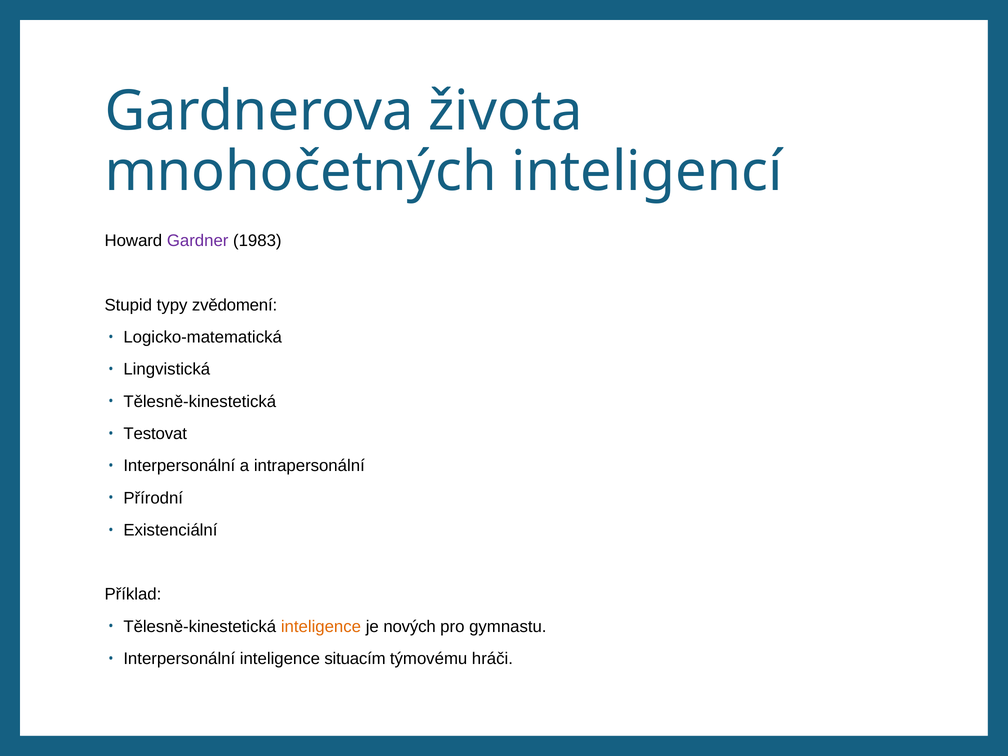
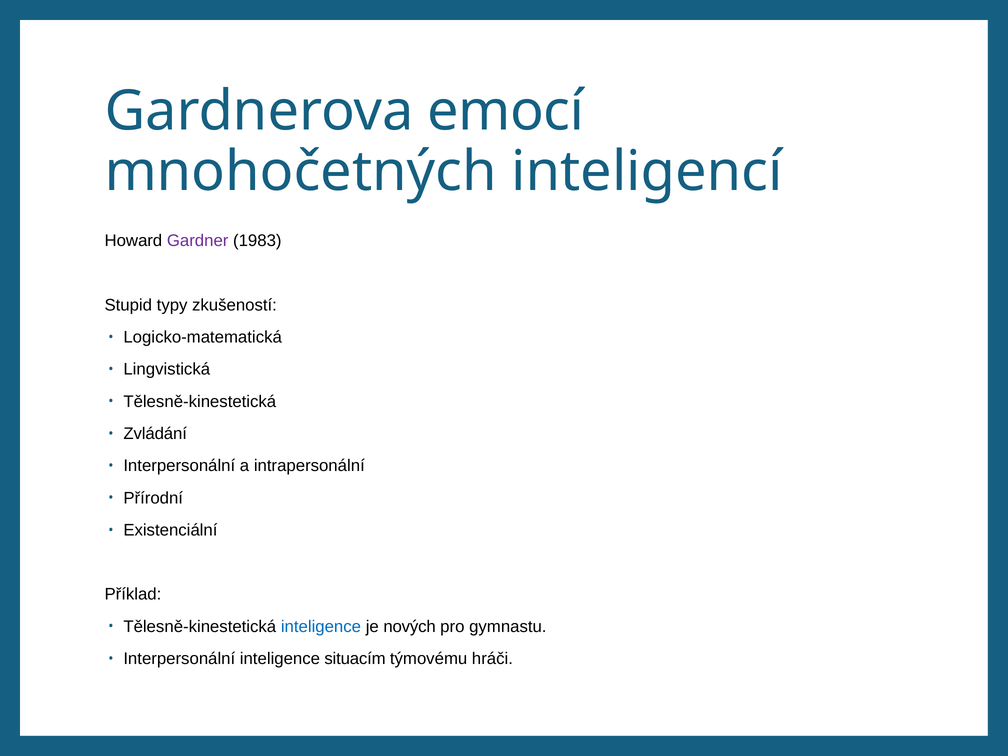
života: života -> emocí
zvědomení: zvědomení -> zkušeností
Testovat: Testovat -> Zvládání
inteligence at (321, 627) colour: orange -> blue
